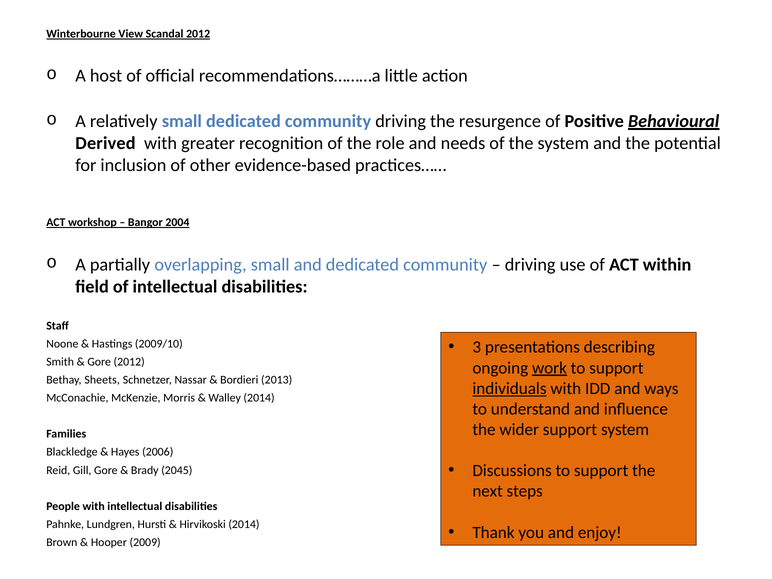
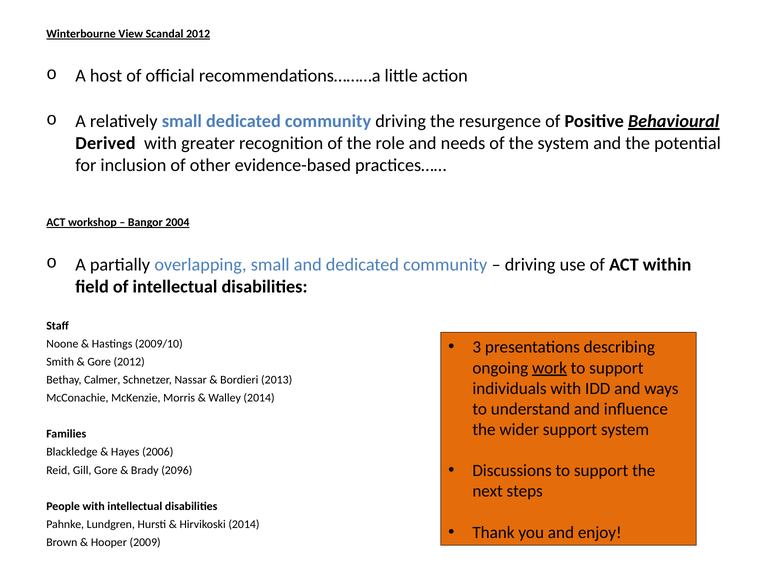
Sheets: Sheets -> Calmer
individuals underline: present -> none
2045: 2045 -> 2096
